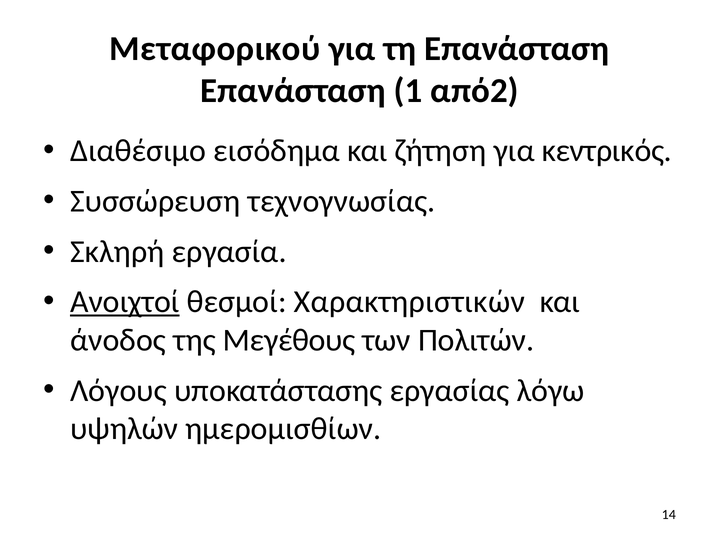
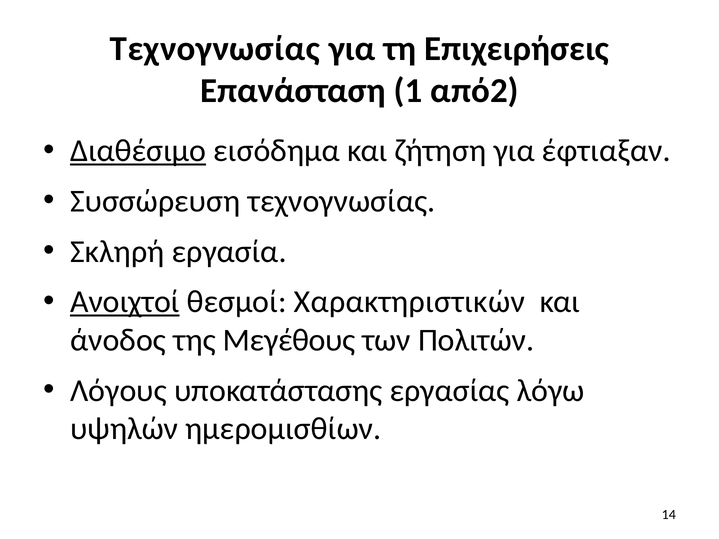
Μεταφορικού at (215, 49): Μεταφορικού -> Τεχνογνωσίας
τη Επανάσταση: Επανάσταση -> Επιχειρήσεις
Διαθέσιμο underline: none -> present
κεντρικός: κεντρικός -> έφτιαξαν
